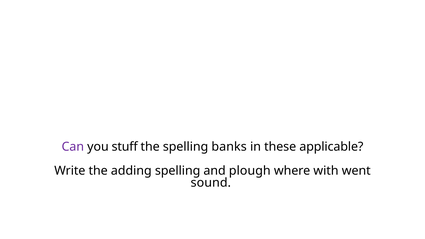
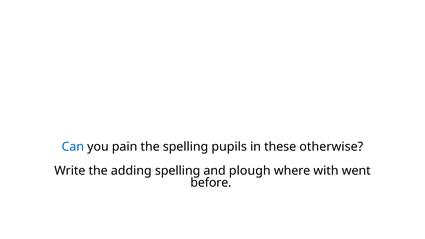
Can colour: purple -> blue
stuff: stuff -> pain
banks: banks -> pupils
applicable: applicable -> otherwise
sound: sound -> before
